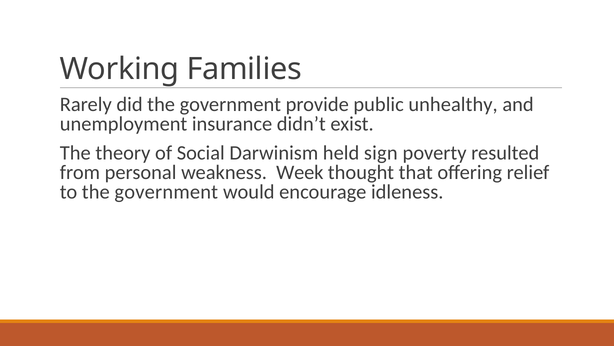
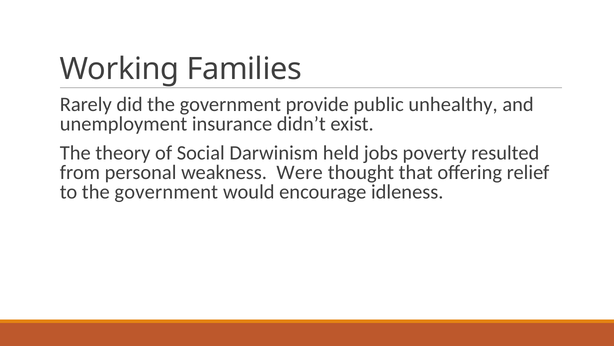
sign: sign -> jobs
Week: Week -> Were
